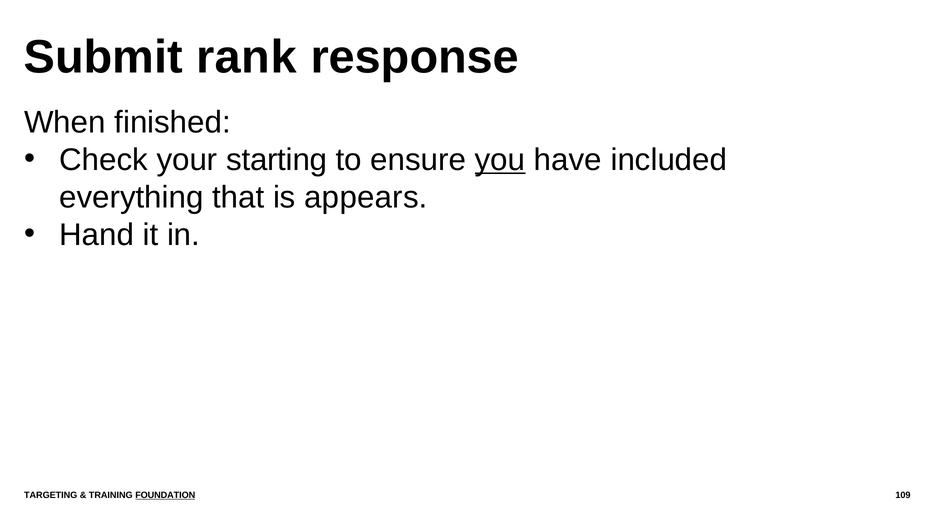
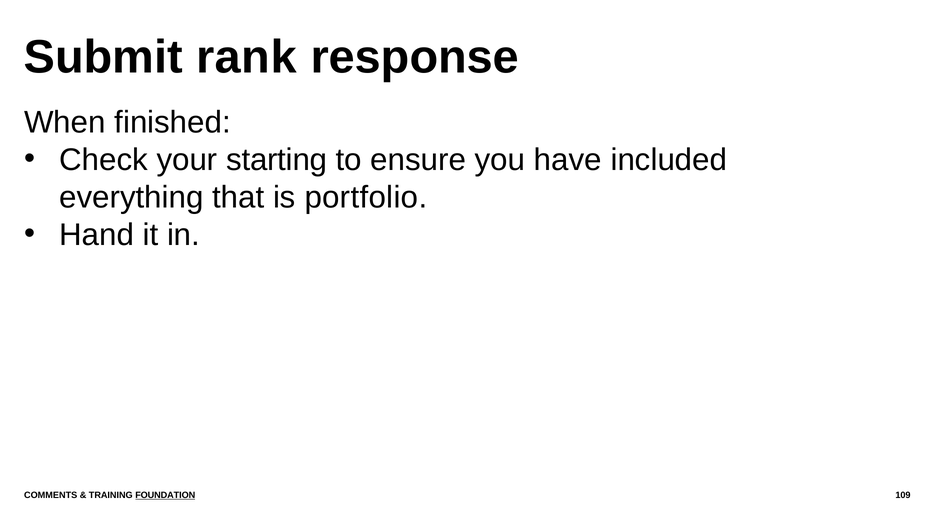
you underline: present -> none
appears: appears -> portfolio
TARGETING: TARGETING -> COMMENTS
